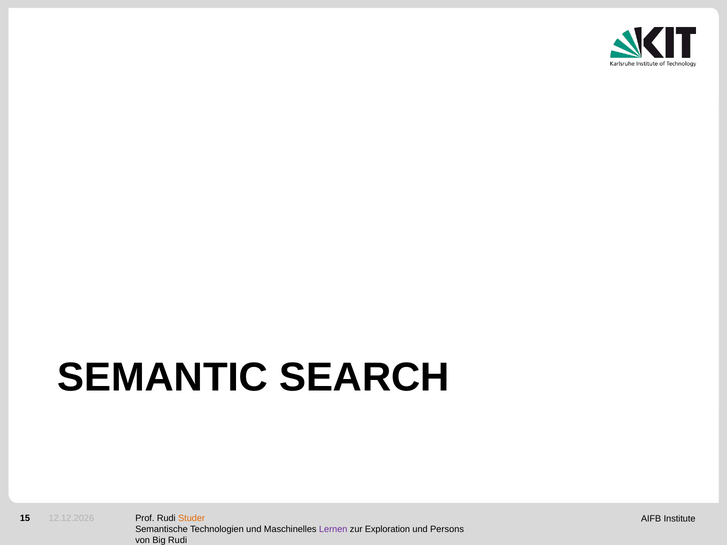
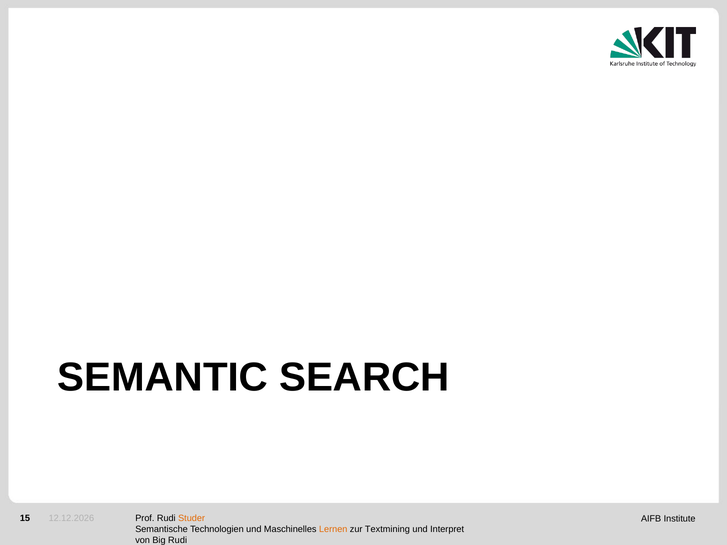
Lernen colour: purple -> orange
Exploration: Exploration -> Textmining
Persons: Persons -> Interpret
